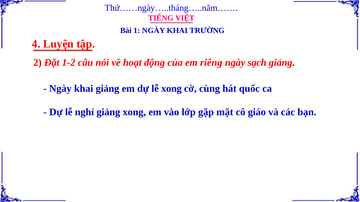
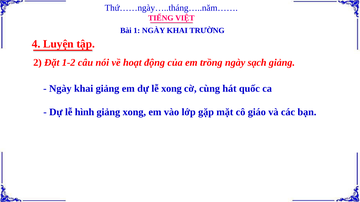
riêng: riêng -> trồng
nghỉ: nghỉ -> hình
